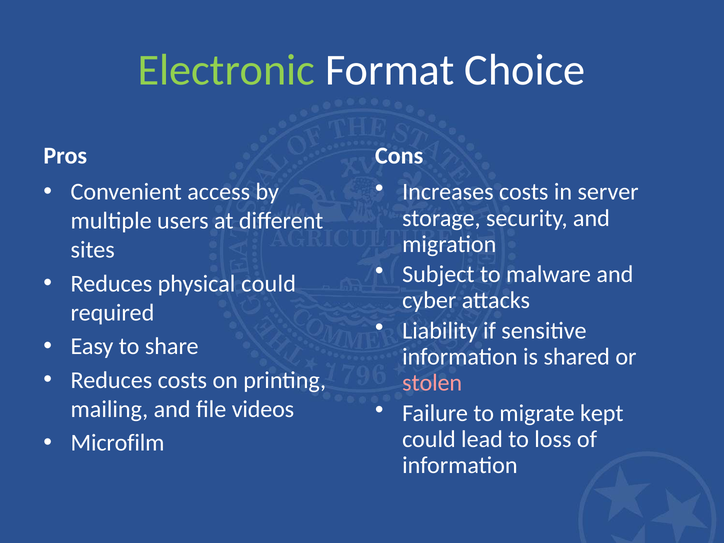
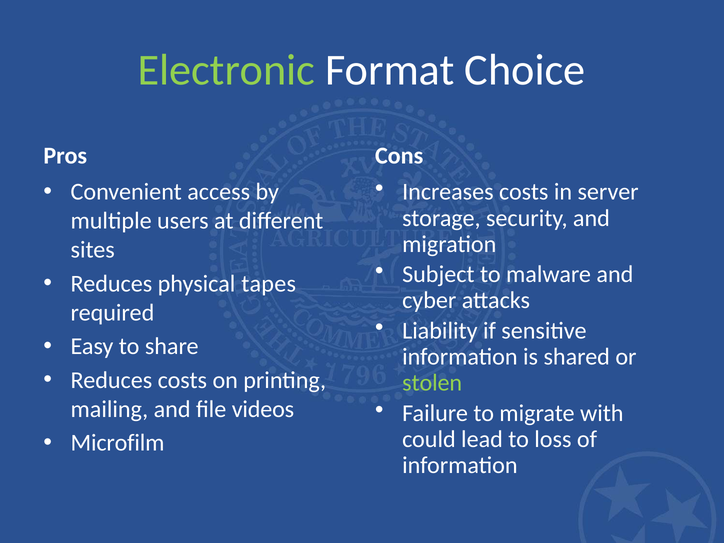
physical could: could -> tapes
stolen colour: pink -> light green
kept: kept -> with
